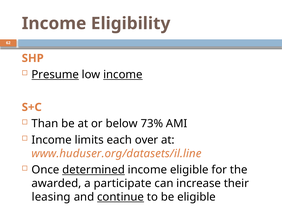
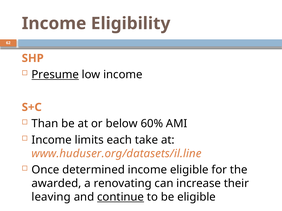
income at (123, 75) underline: present -> none
73%: 73% -> 60%
over: over -> take
determined underline: present -> none
participate: participate -> renovating
leasing: leasing -> leaving
